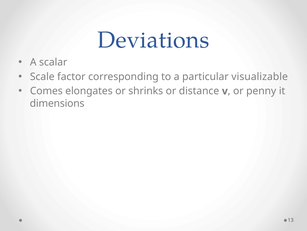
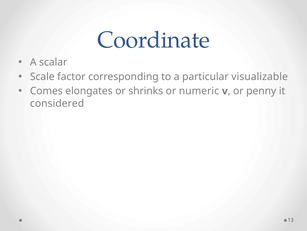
Deviations: Deviations -> Coordinate
distance: distance -> numeric
dimensions: dimensions -> considered
